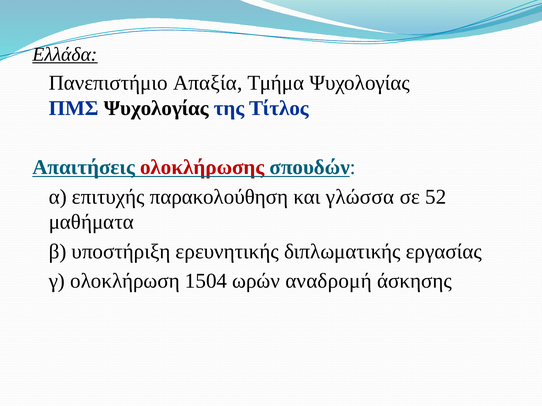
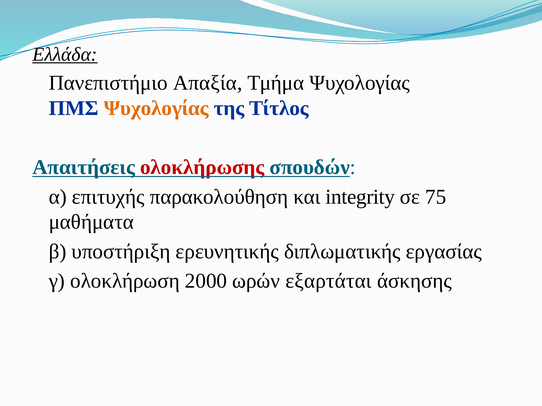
Ψυχολογίας at (156, 108) colour: black -> orange
γλώσσα: γλώσσα -> integrity
52: 52 -> 75
1504: 1504 -> 2000
αναδρομή: αναδρομή -> εξαρτάται
